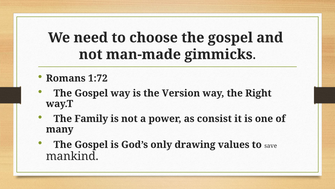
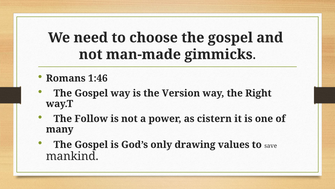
1:72: 1:72 -> 1:46
Family: Family -> Follow
consist: consist -> cistern
